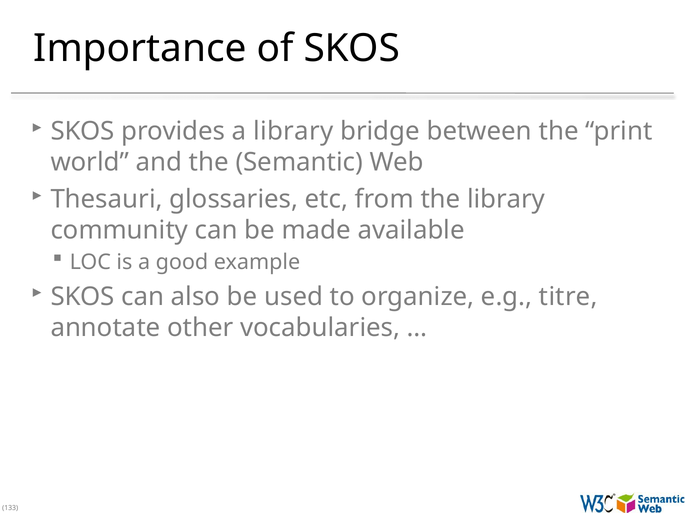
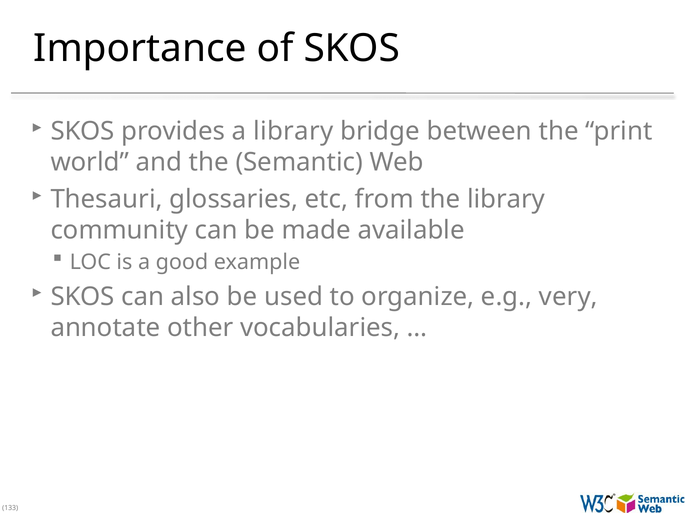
titre: titre -> very
